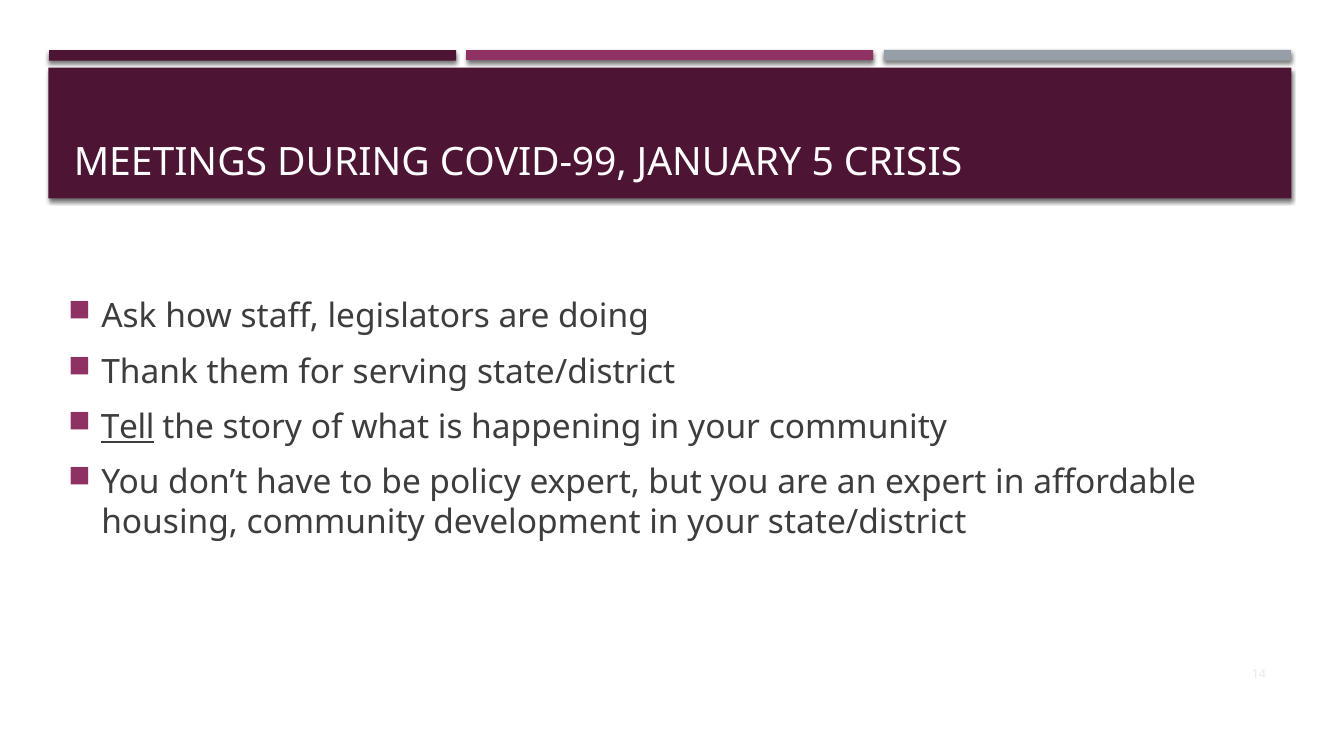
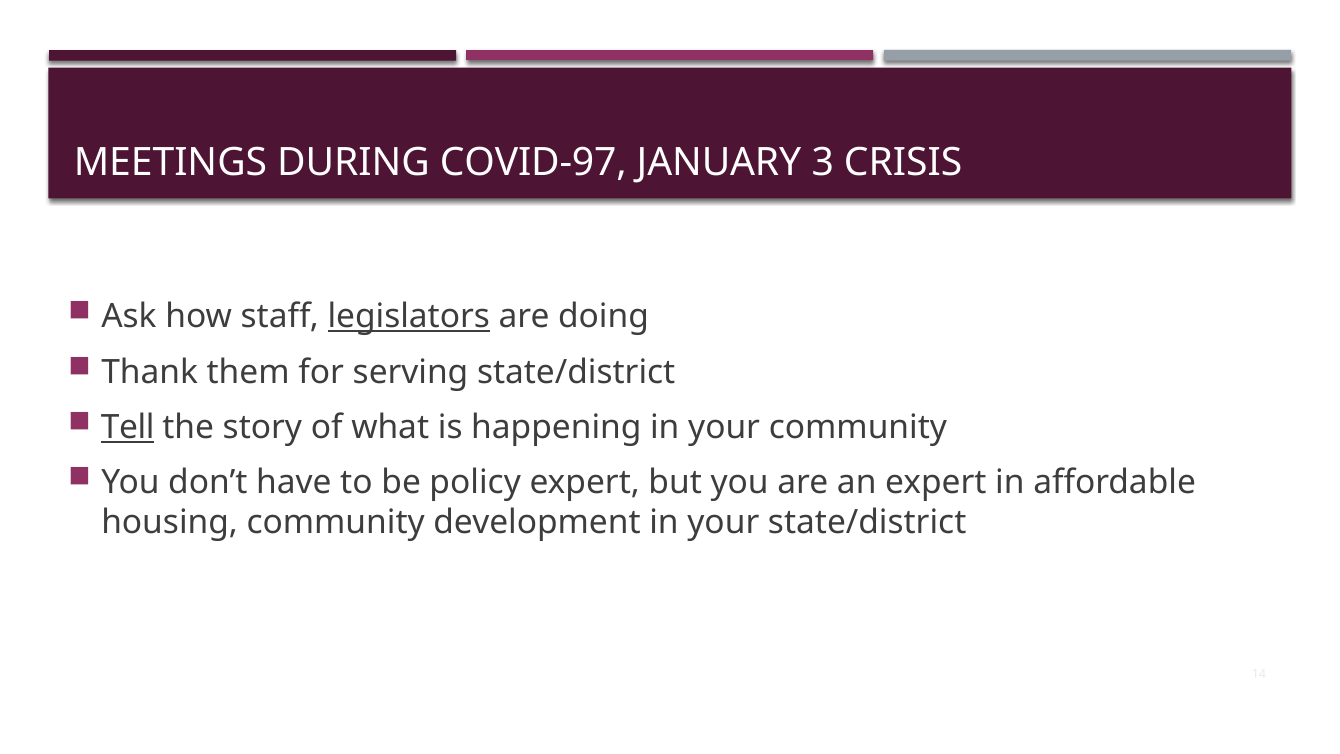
COVID-99: COVID-99 -> COVID-97
5: 5 -> 3
legislators underline: none -> present
